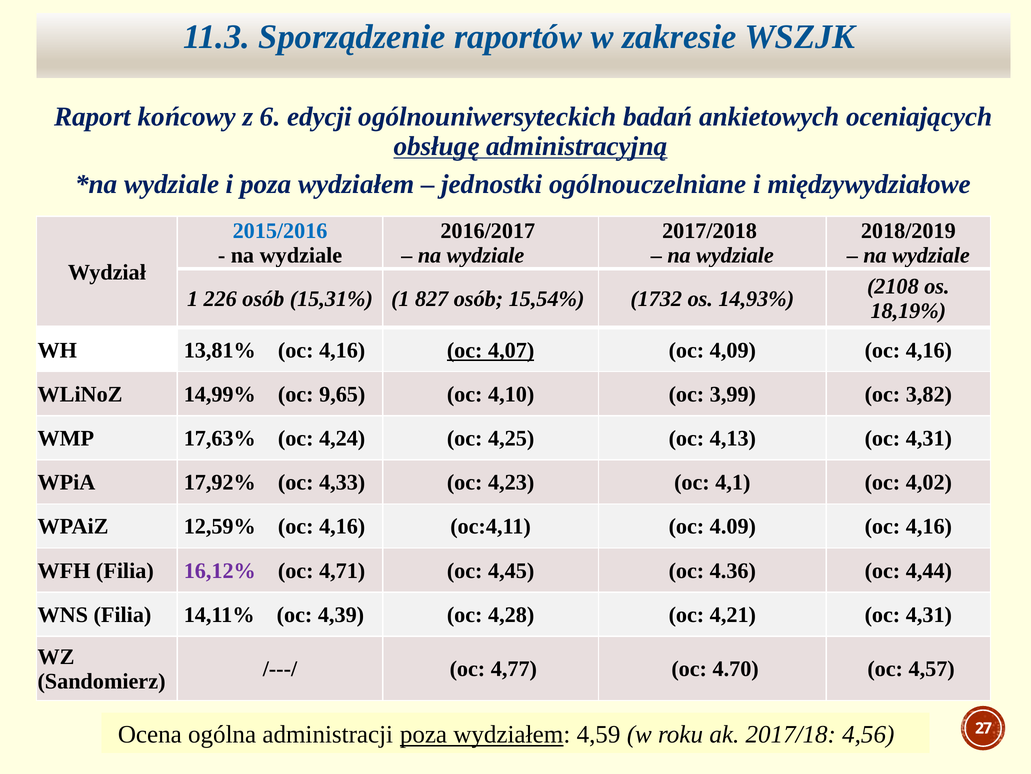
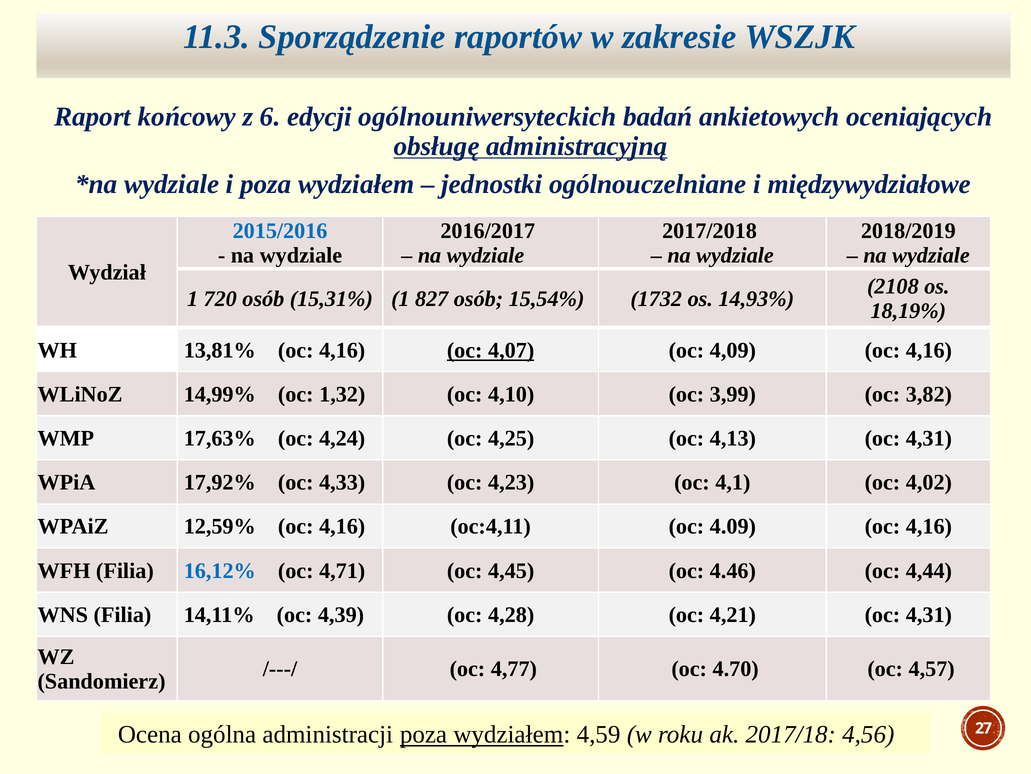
226: 226 -> 720
9,65: 9,65 -> 1,32
16,12% colour: purple -> blue
4.36: 4.36 -> 4.46
